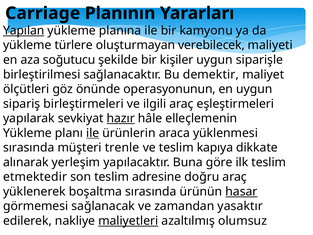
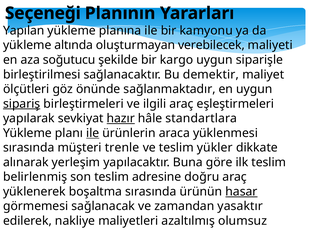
Carriage: Carriage -> Seçeneği
Yapılan underline: present -> none
türlere: türlere -> altında
kişiler: kişiler -> kargo
operasyonunun: operasyonunun -> sağlanmaktadır
sipariş underline: none -> present
elleçlemenin: elleçlemenin -> standartlara
kapıya: kapıya -> yükler
etmektedir: etmektedir -> belirlenmiş
maliyetleri underline: present -> none
